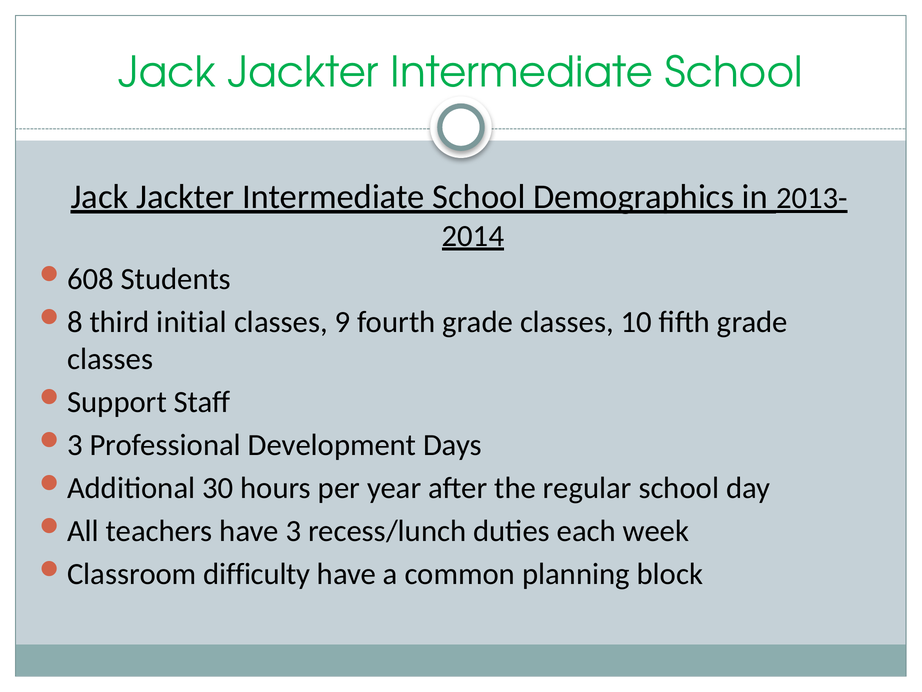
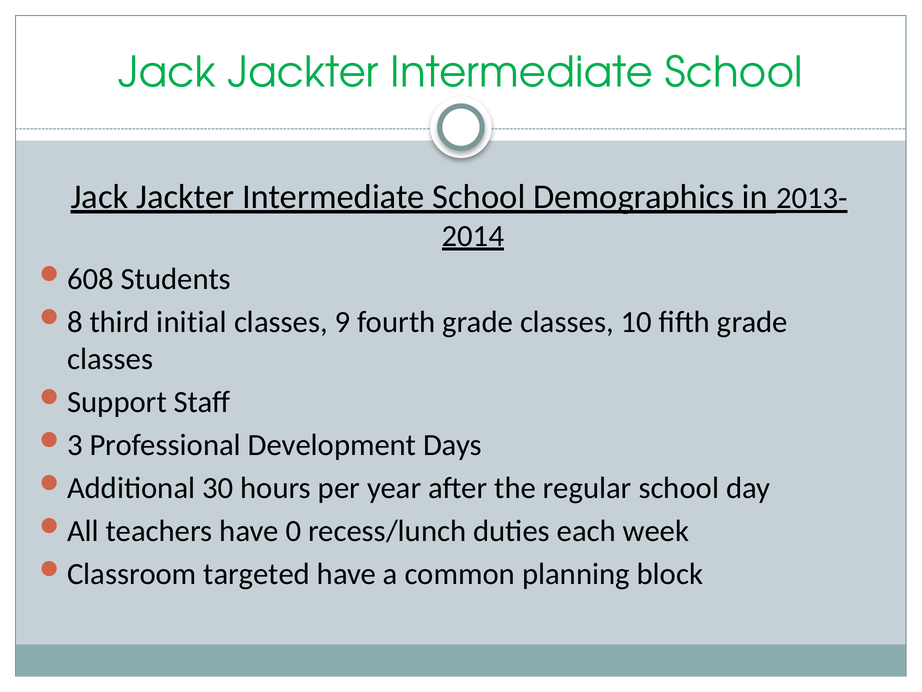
3: 3 -> 0
difficulty: difficulty -> targeted
